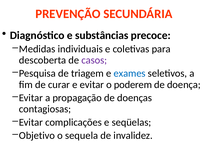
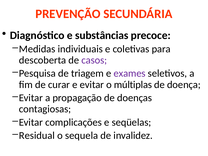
exames colour: blue -> purple
poderem: poderem -> múltiplas
Objetivo: Objetivo -> Residual
